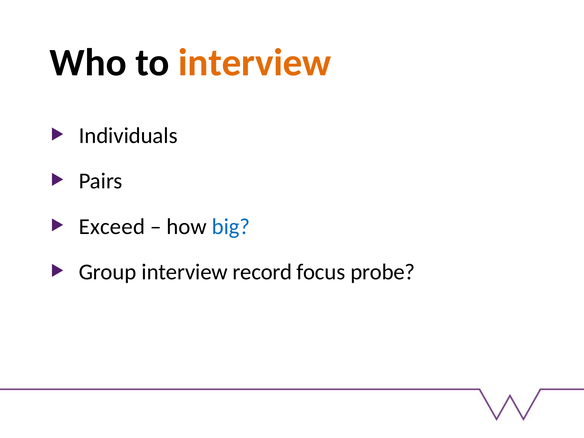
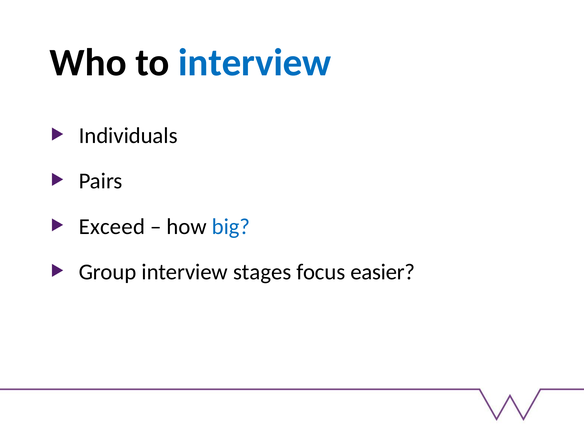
interview at (255, 63) colour: orange -> blue
record: record -> stages
probe: probe -> easier
